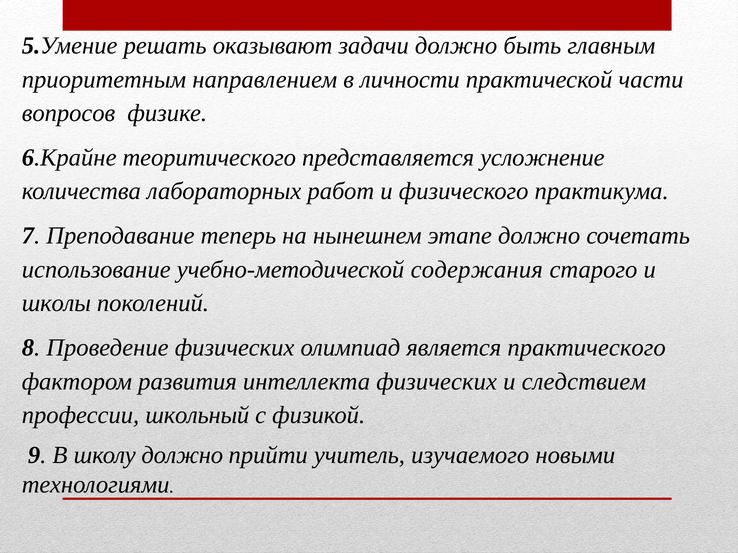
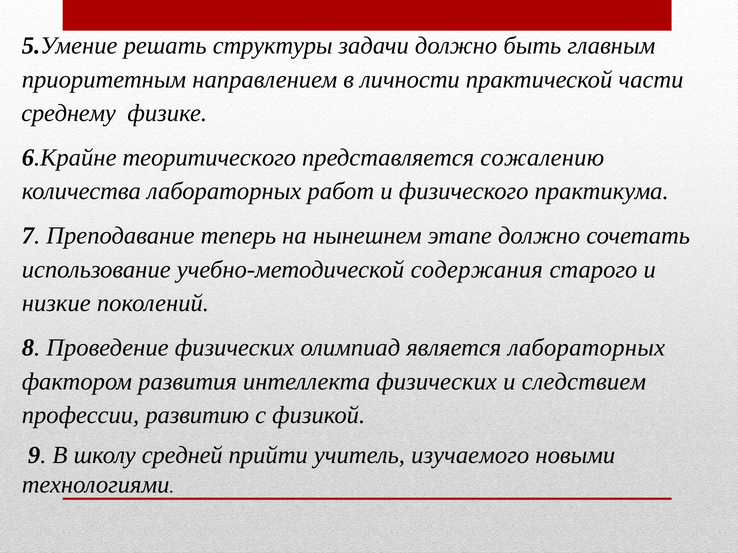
оказывают: оказывают -> структуры
вопросов: вопросов -> среднему
усложнение: усложнение -> сожалению
школы: школы -> низкие
является практического: практического -> лабораторных
школьный: школьный -> развитию
школу должно: должно -> средней
